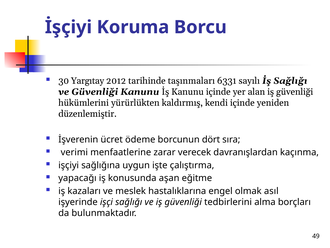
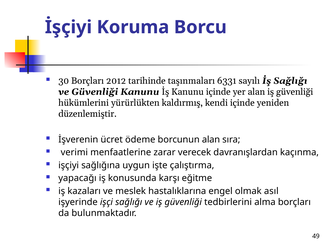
30 Yargıtay: Yargıtay -> Borçları
borcunun dört: dört -> alan
aşan: aşan -> karşı
